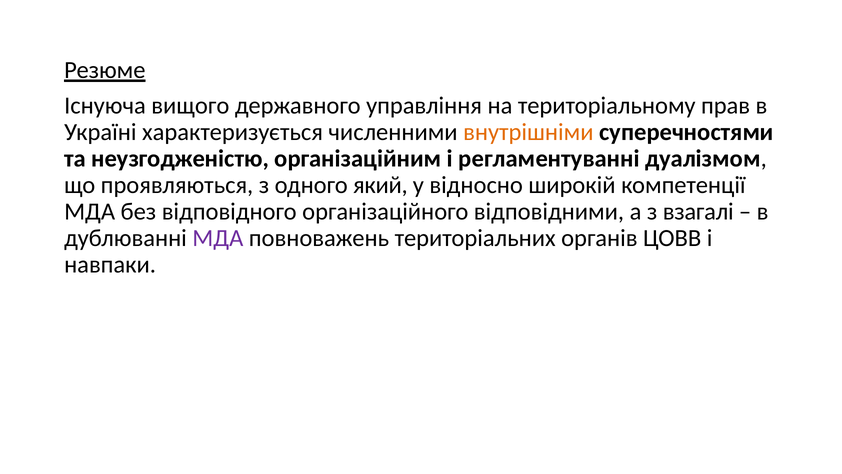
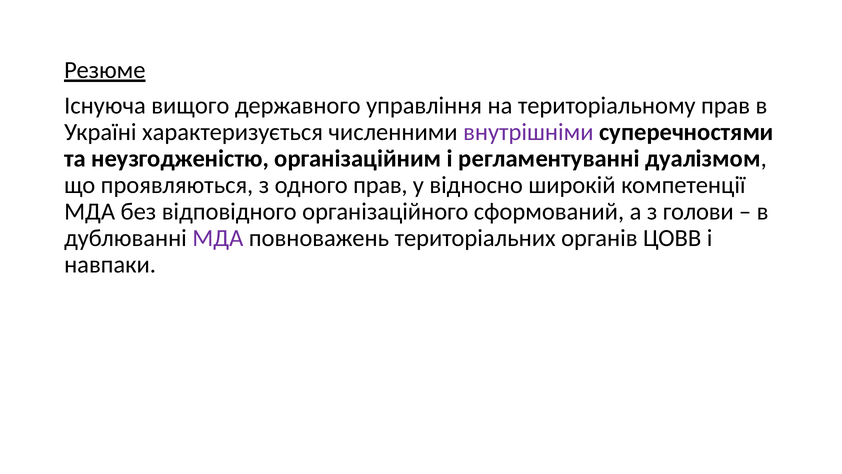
внутрішніми colour: orange -> purple
одного який: який -> прав
відповідними: відповідними -> сформований
взагалі: взагалі -> голови
